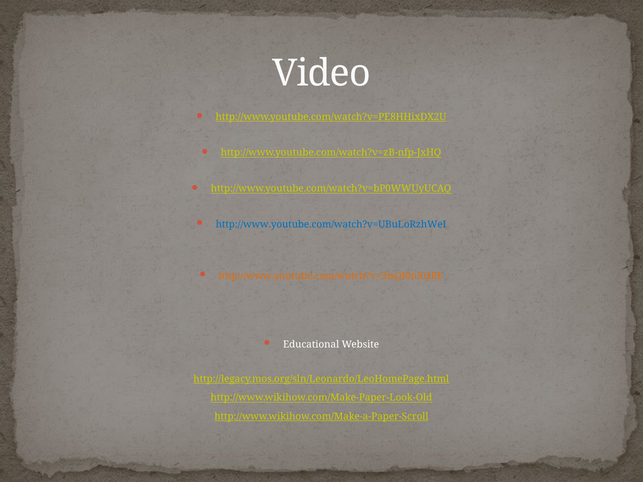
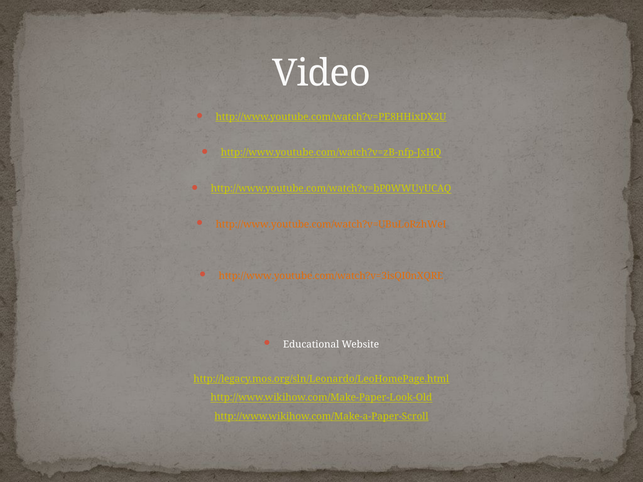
http://www.youtube.com/watch?v=UBuLoRzhWeI colour: blue -> orange
